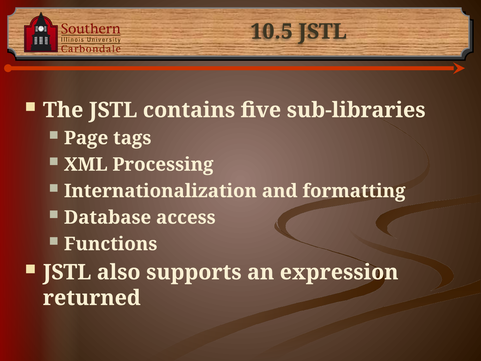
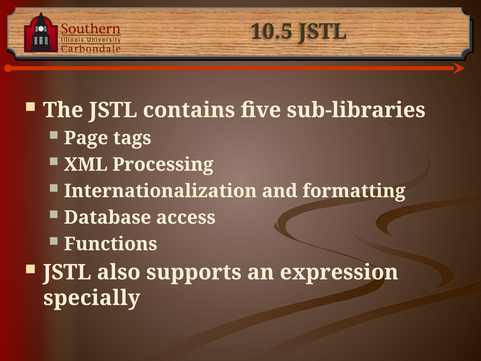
returned: returned -> specially
